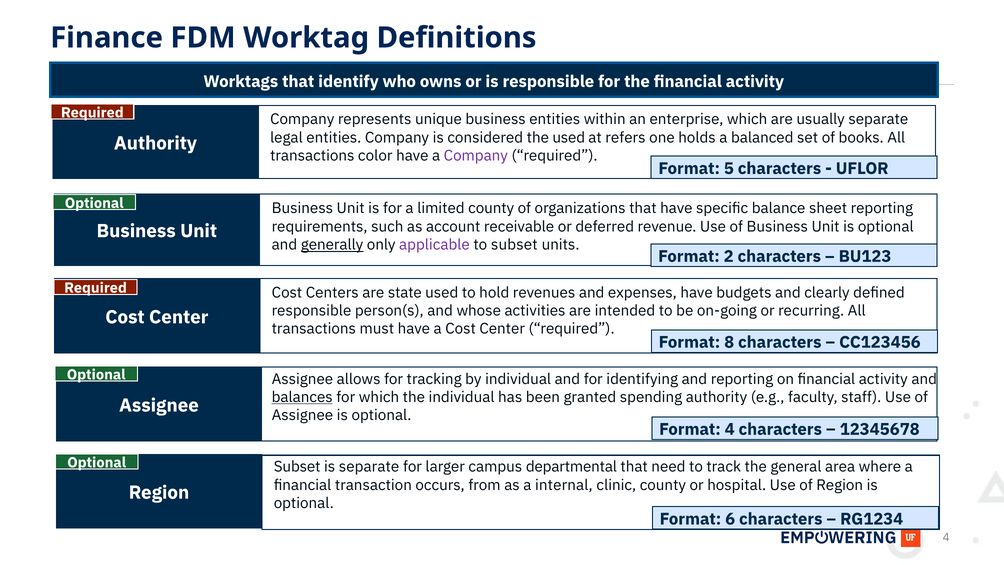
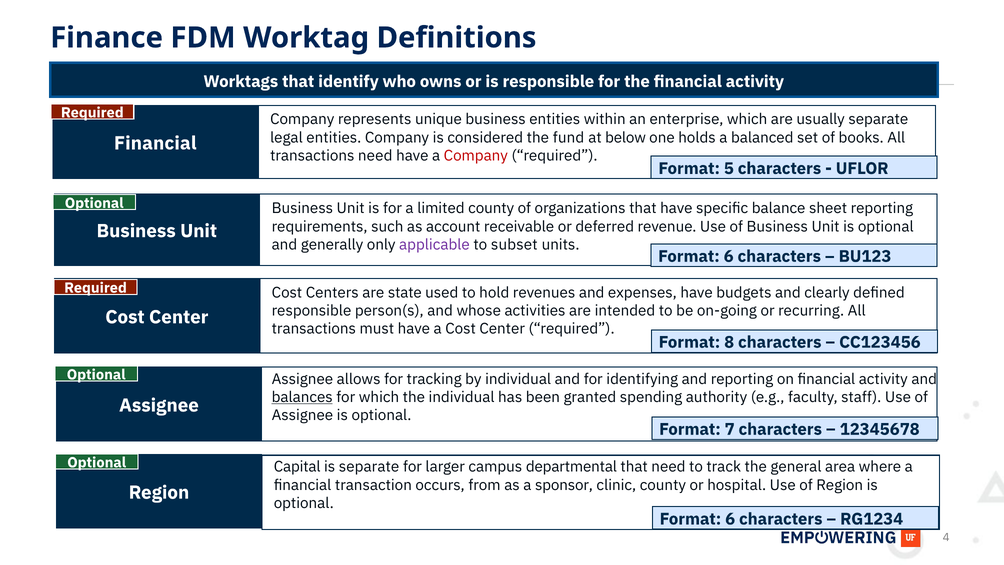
the used: used -> fund
refers: refers -> below
Authority at (155, 143): Authority -> Financial
transactions color: color -> need
Company at (476, 156) colour: purple -> red
generally underline: present -> none
2 at (729, 256): 2 -> 6
Format 4: 4 -> 7
Subset at (297, 467): Subset -> Capital
internal: internal -> sponsor
